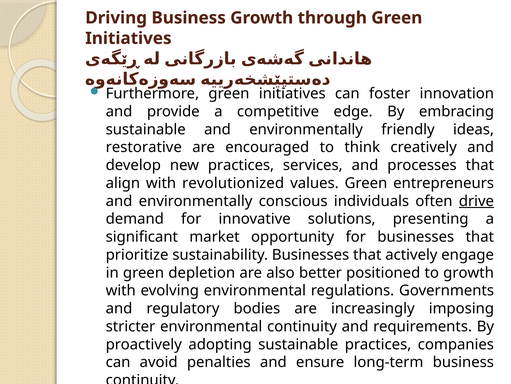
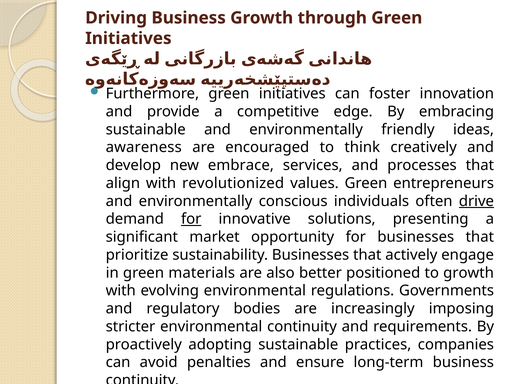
restorative: restorative -> awareness
new practices: practices -> embrace
for at (191, 219) underline: none -> present
depletion: depletion -> materials
